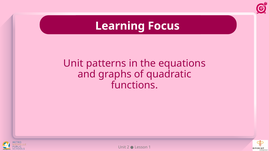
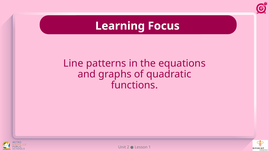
Unit at (73, 63): Unit -> Line
